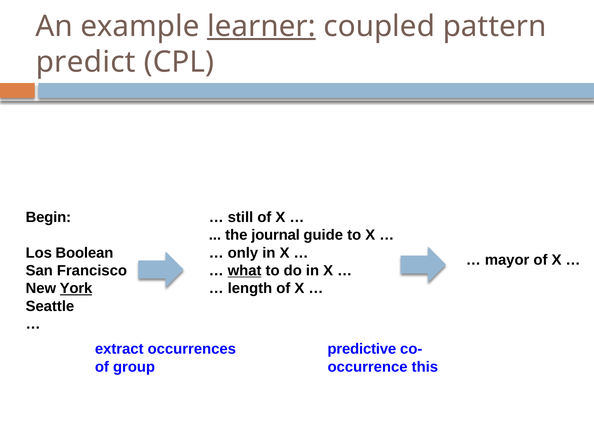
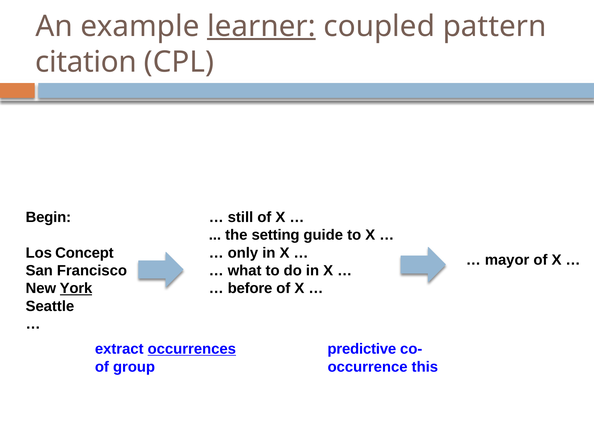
predict: predict -> citation
journal: journal -> setting
Boolean: Boolean -> Concept
what underline: present -> none
length: length -> before
occurrences underline: none -> present
